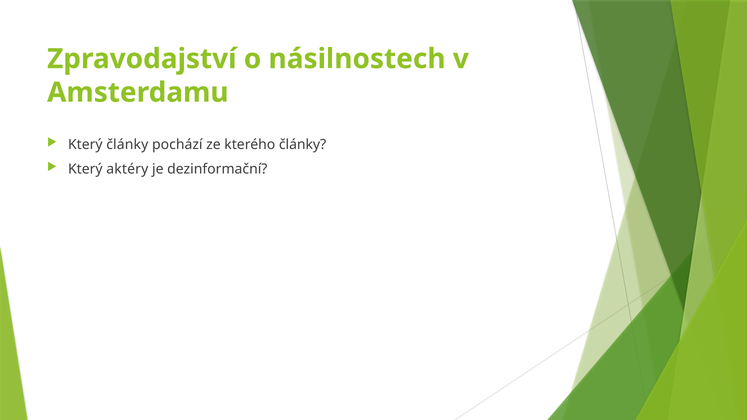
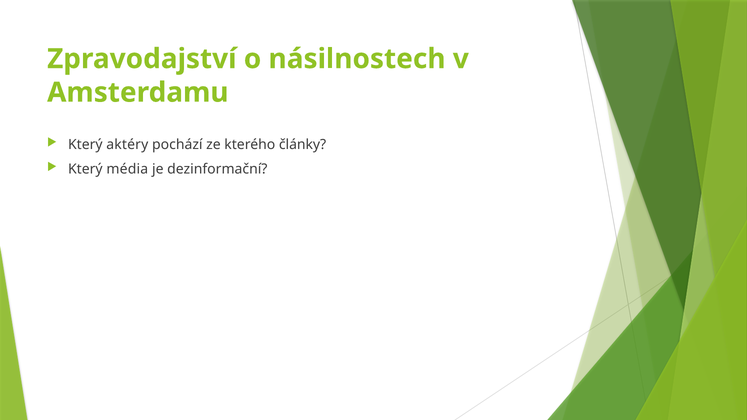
Který články: články -> aktéry
aktéry: aktéry -> média
